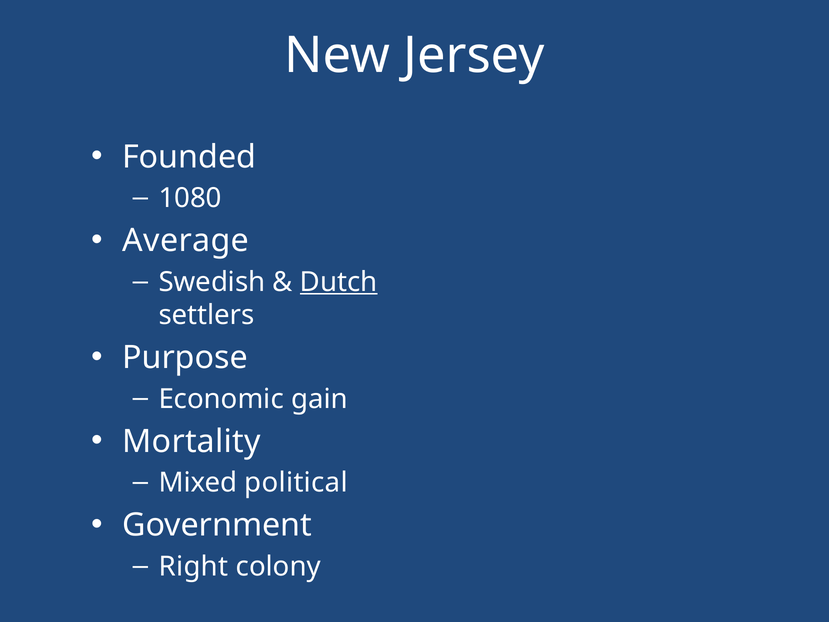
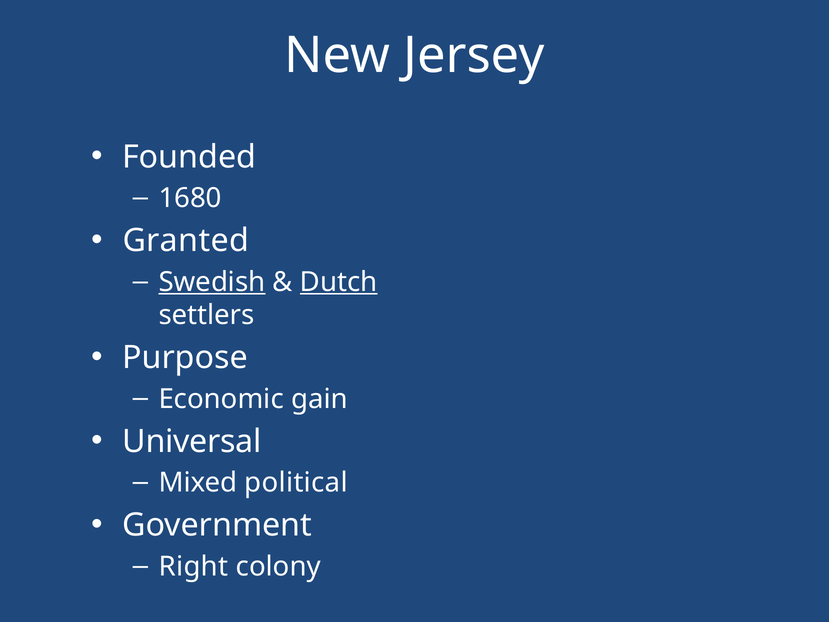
1080: 1080 -> 1680
Average: Average -> Granted
Swedish underline: none -> present
Mortality: Mortality -> Universal
